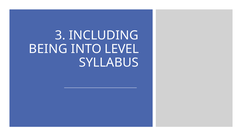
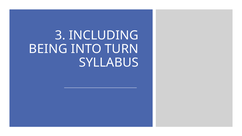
LEVEL: LEVEL -> TURN
